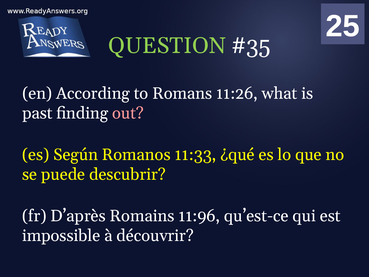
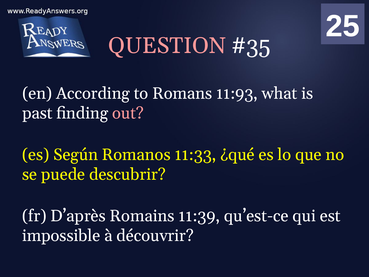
QUESTION colour: light green -> pink
11:26: 11:26 -> 11:93
11:96: 11:96 -> 11:39
